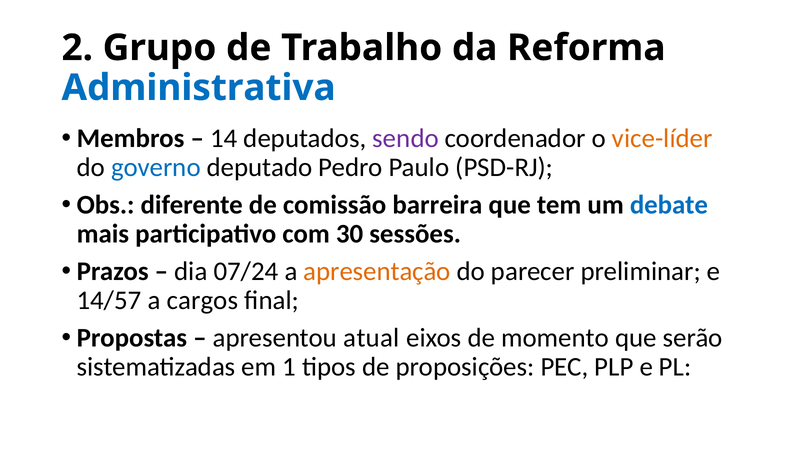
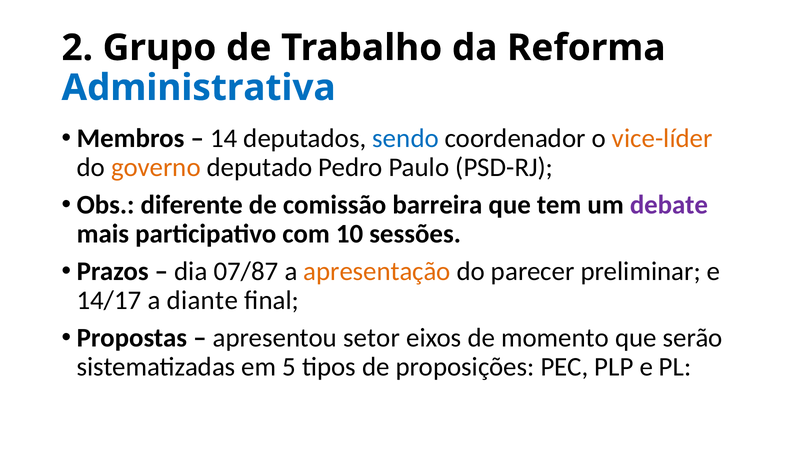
sendo colour: purple -> blue
governo colour: blue -> orange
debate colour: blue -> purple
30: 30 -> 10
07/24: 07/24 -> 07/87
14/57: 14/57 -> 14/17
cargos: cargos -> diante
atual: atual -> setor
1: 1 -> 5
